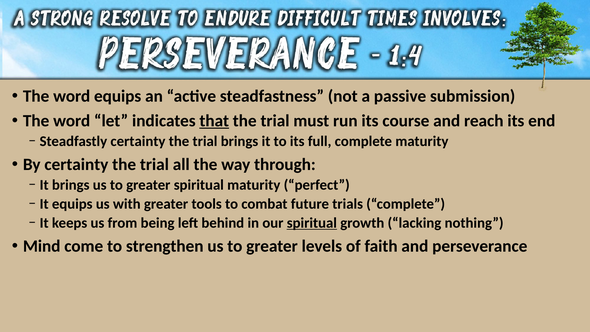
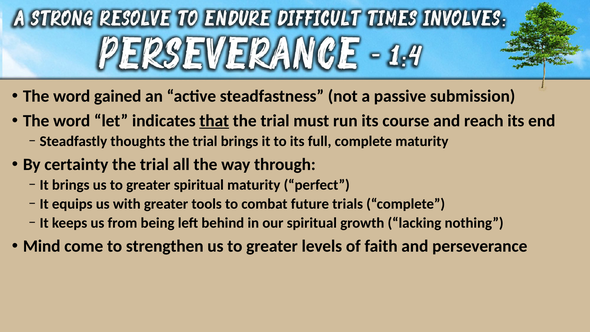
word equips: equips -> gained
Steadfastly certainty: certainty -> thoughts
spiritual at (312, 223) underline: present -> none
